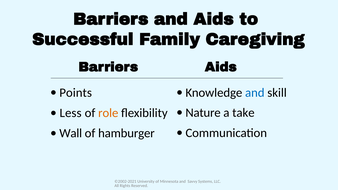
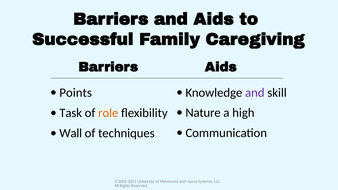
and at (255, 93) colour: blue -> purple
take: take -> high
Less: Less -> Task
hamburger: hamburger -> techniques
